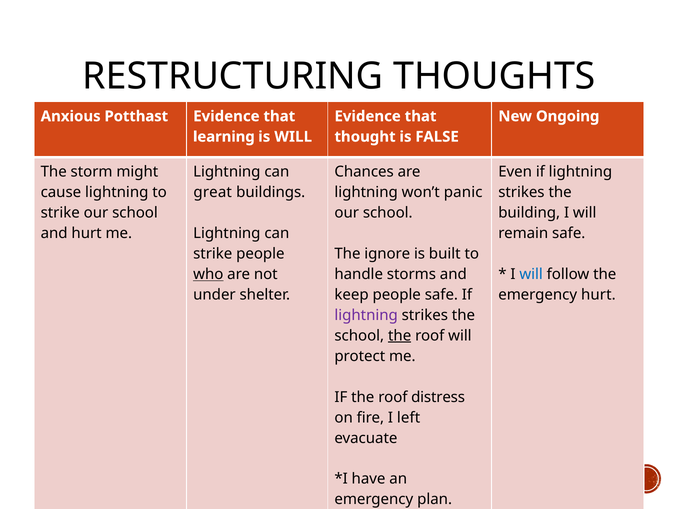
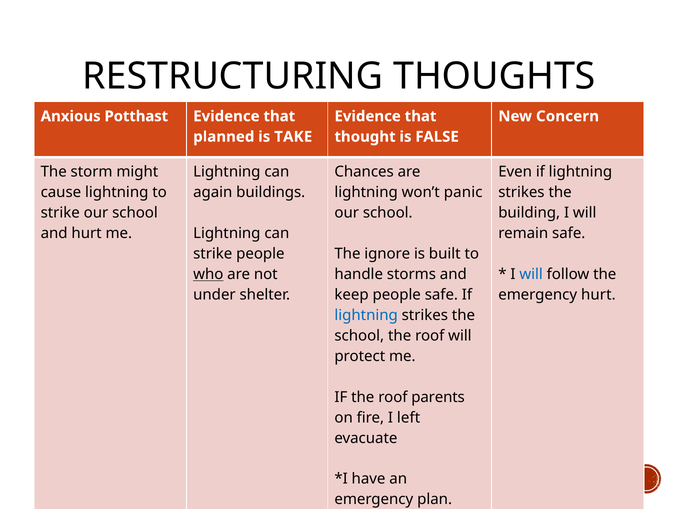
Ongoing: Ongoing -> Concern
learning: learning -> planned
is WILL: WILL -> TAKE
great: great -> again
lightning at (366, 315) colour: purple -> blue
the at (400, 335) underline: present -> none
distress: distress -> parents
